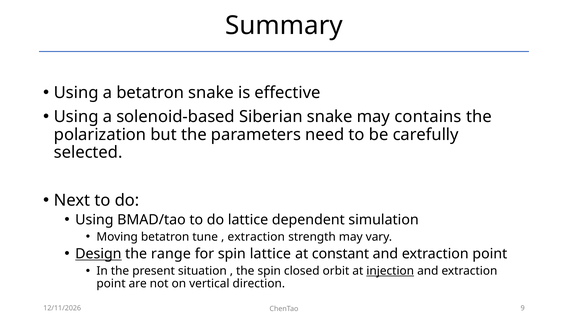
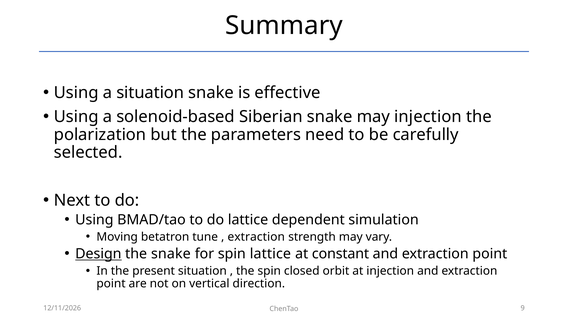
a betatron: betatron -> situation
may contains: contains -> injection
the range: range -> snake
injection at (390, 270) underline: present -> none
